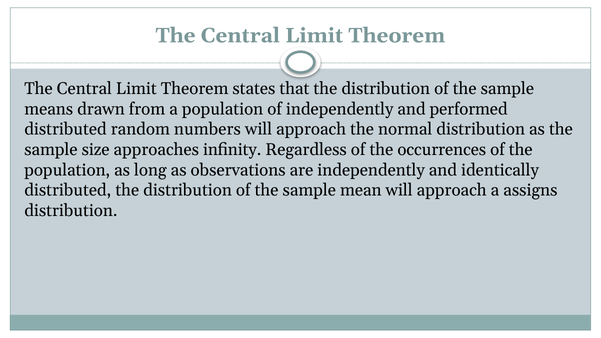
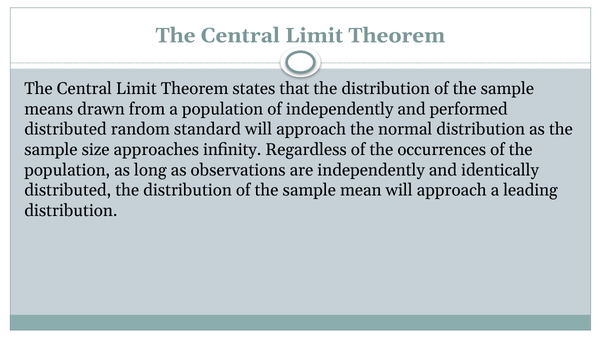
numbers: numbers -> standard
assigns: assigns -> leading
